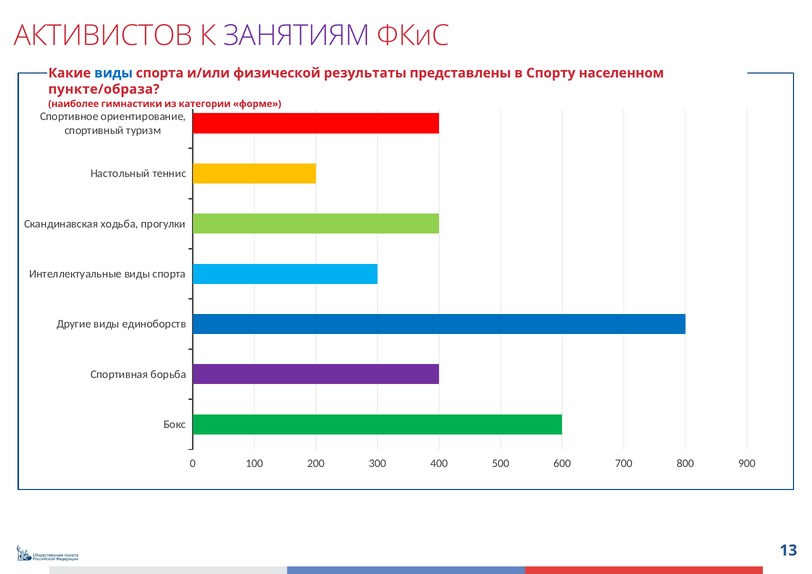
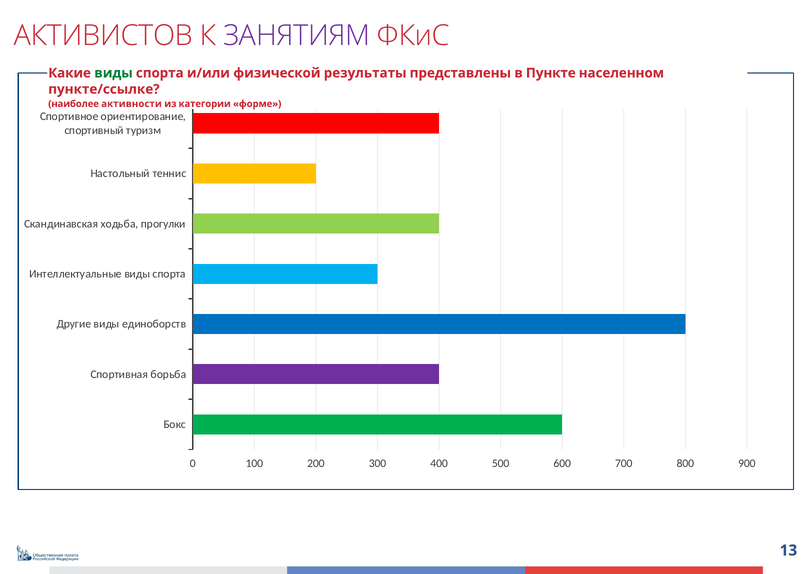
виды at (114, 73) colour: blue -> green
Спорту: Спорту -> Пункте
пункте/образа: пункте/образа -> пункте/ссылке
гимнастики: гимнастики -> активности
